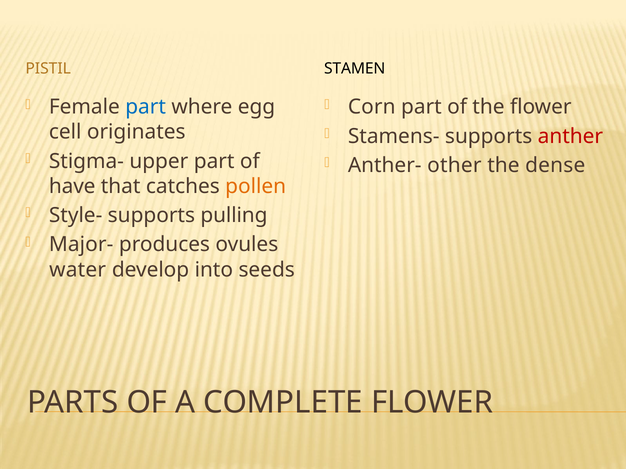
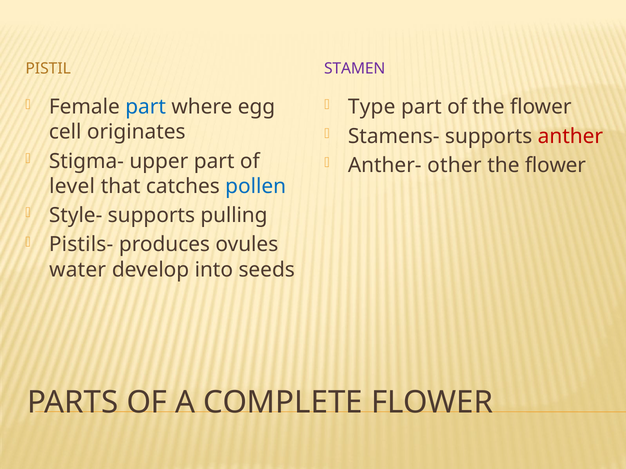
STAMEN colour: black -> purple
Corn: Corn -> Type
dense at (555, 166): dense -> flower
have: have -> level
pollen colour: orange -> blue
Major-: Major- -> Pistils-
